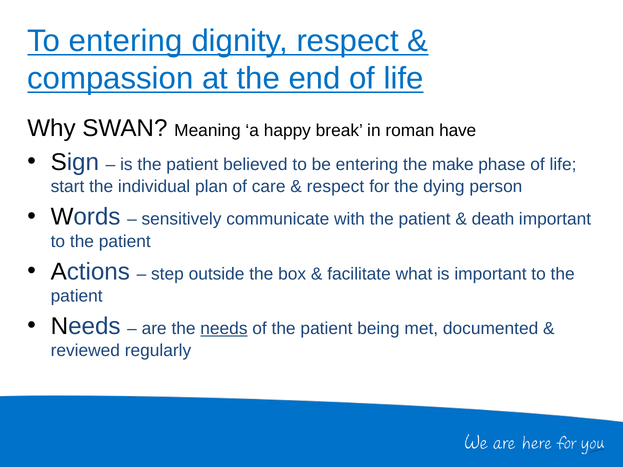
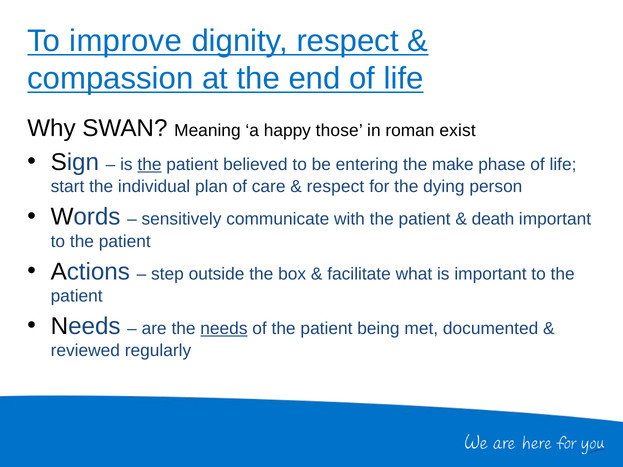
To entering: entering -> improve
break: break -> those
have: have -> exist
the at (149, 165) underline: none -> present
